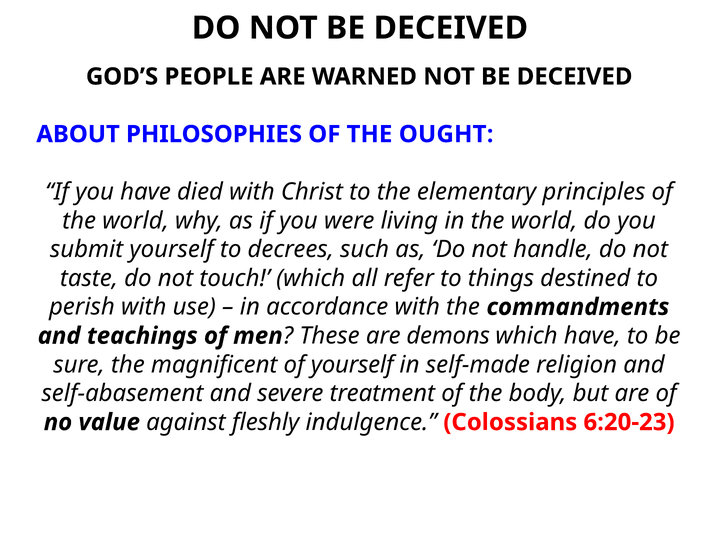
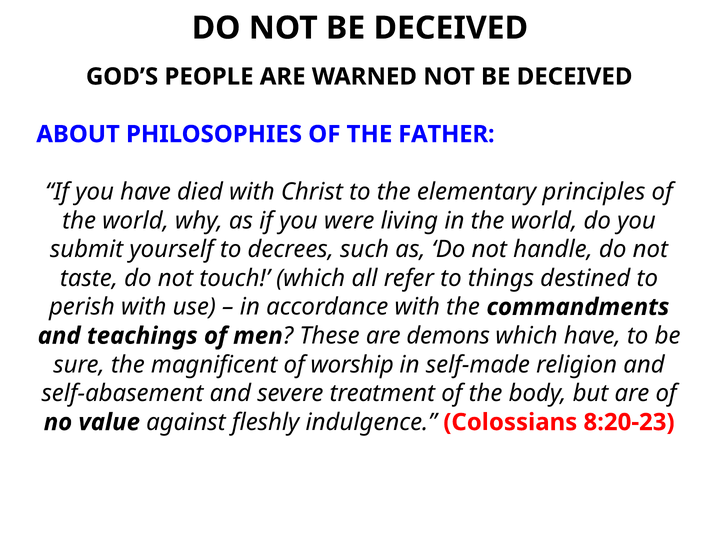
OUGHT: OUGHT -> FATHER
of yourself: yourself -> worship
6:20-23: 6:20-23 -> 8:20-23
